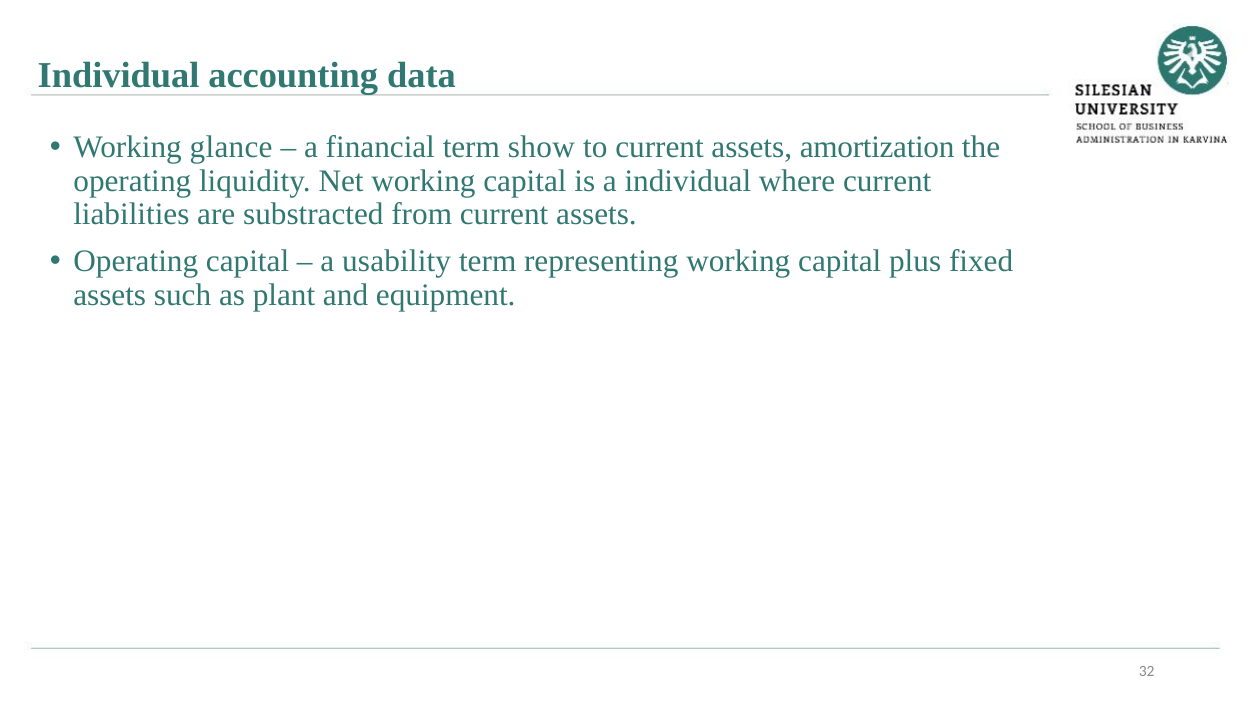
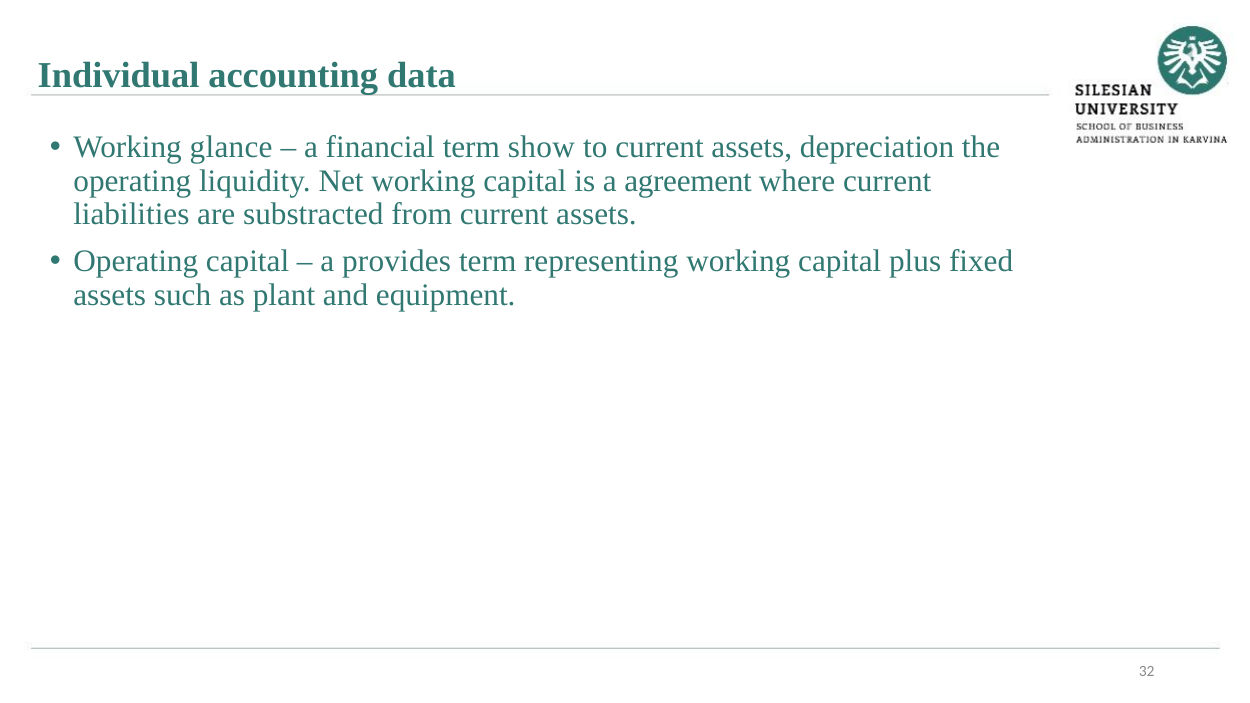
amortization: amortization -> depreciation
a individual: individual -> agreement
usability: usability -> provides
